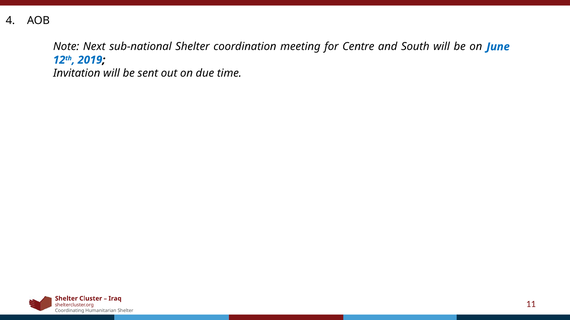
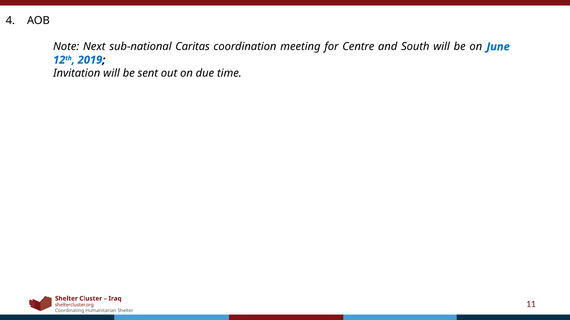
sub-national Shelter: Shelter -> Caritas
